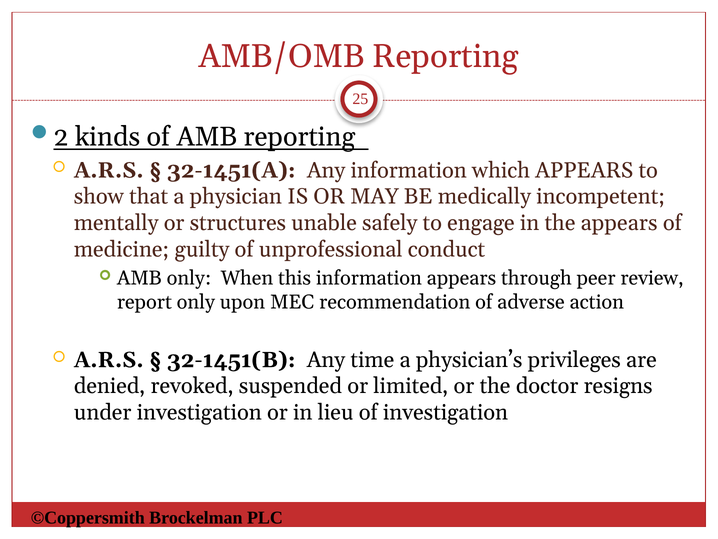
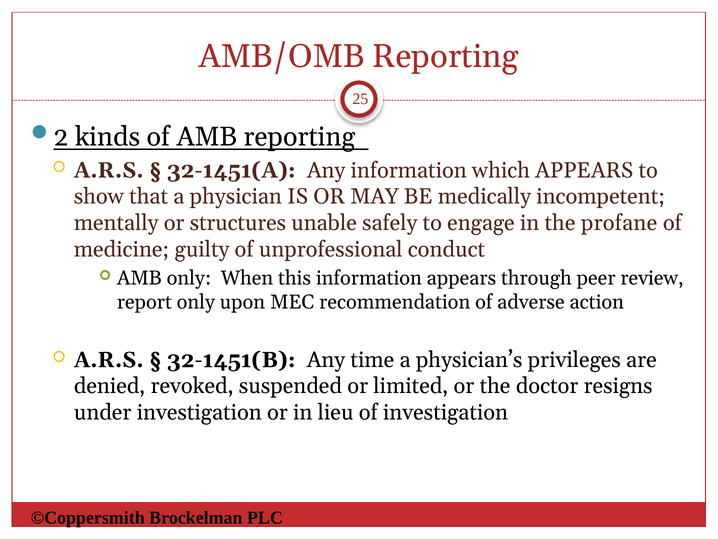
the appears: appears -> profane
